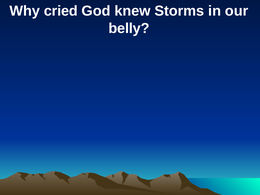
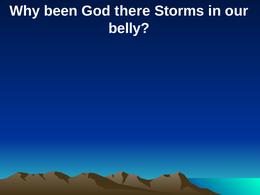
cried: cried -> been
knew: knew -> there
